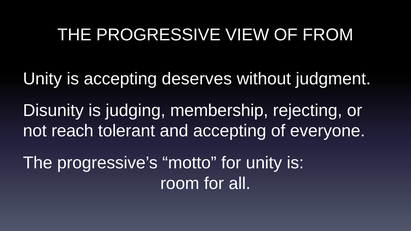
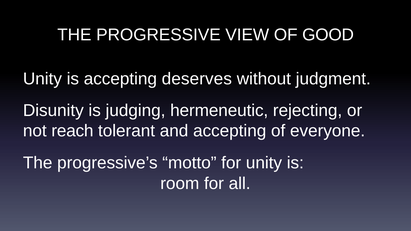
FROM: FROM -> GOOD
membership: membership -> hermeneutic
